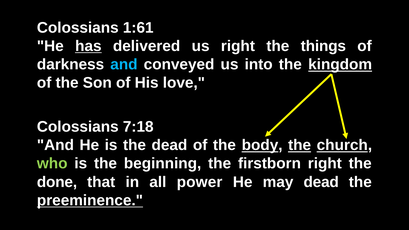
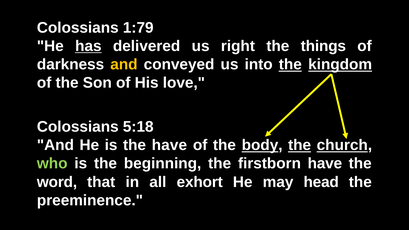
1:61: 1:61 -> 1:79
and at (124, 64) colour: light blue -> yellow
the at (290, 64) underline: none -> present
7:18: 7:18 -> 5:18
the dead: dead -> have
firstborn right: right -> have
done: done -> word
power: power -> exhort
may dead: dead -> head
preeminence underline: present -> none
